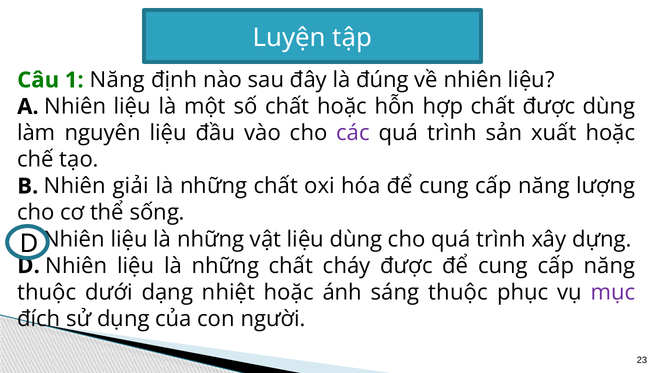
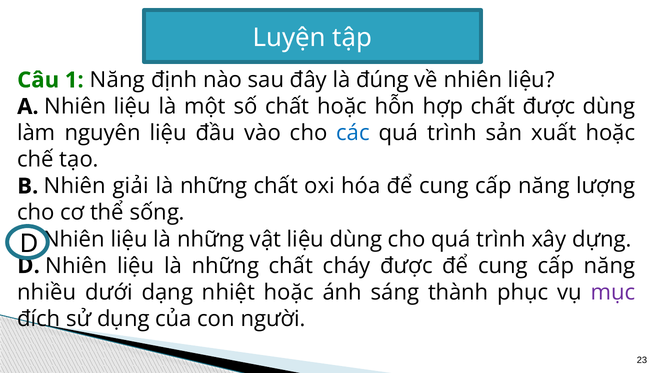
các colour: purple -> blue
thuộc at (47, 292): thuộc -> nhiều
sáng thuộc: thuộc -> thành
